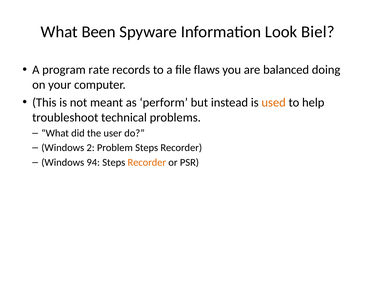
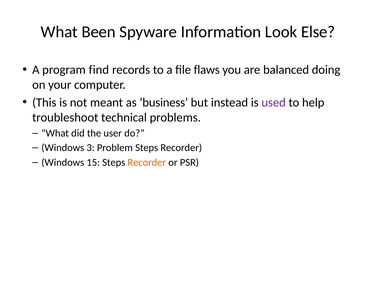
Biel: Biel -> Else
rate: rate -> find
perform: perform -> business
used colour: orange -> purple
2: 2 -> 3
94: 94 -> 15
